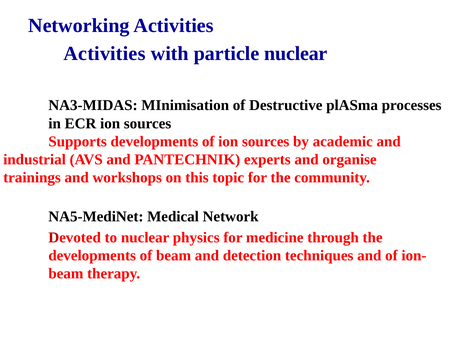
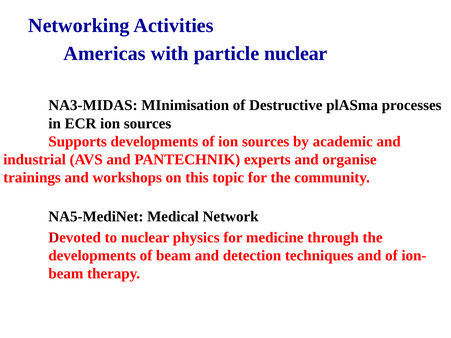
Activities at (105, 54): Activities -> Americas
